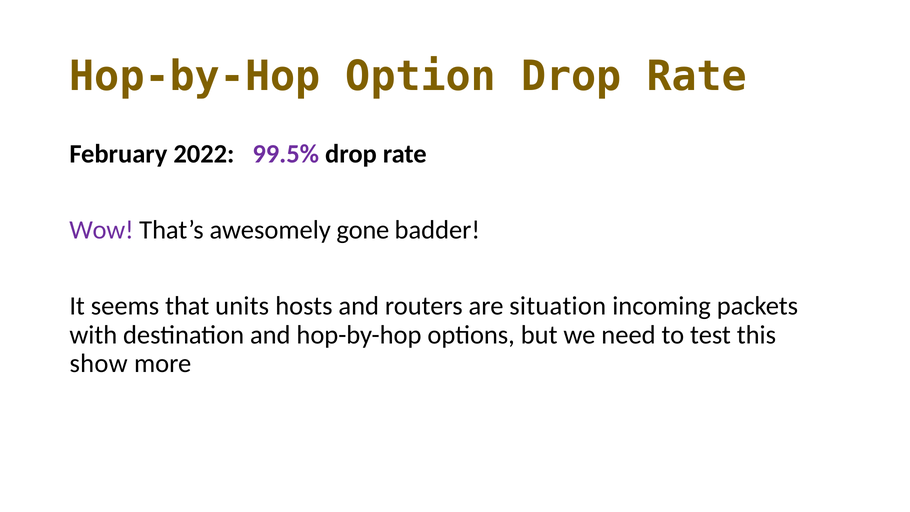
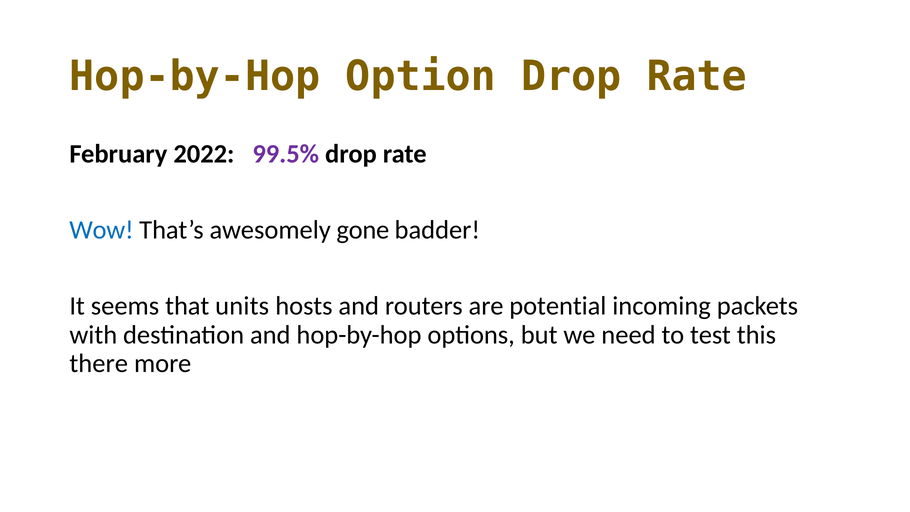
Wow colour: purple -> blue
situation: situation -> potential
show: show -> there
